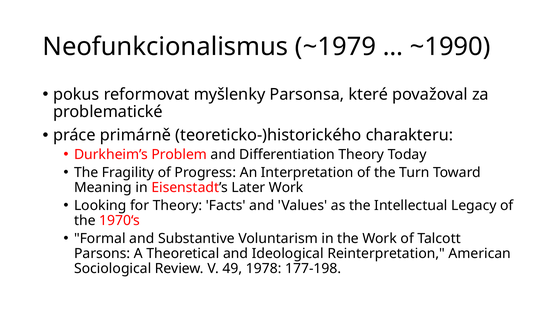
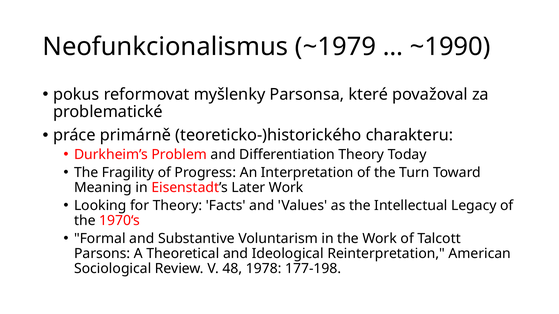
49: 49 -> 48
